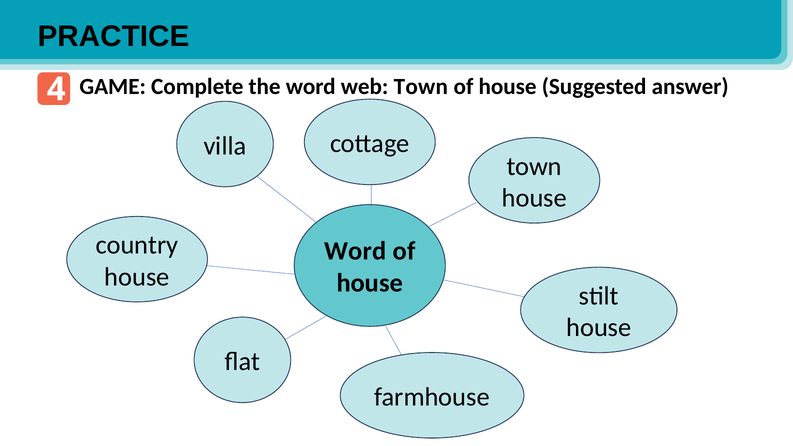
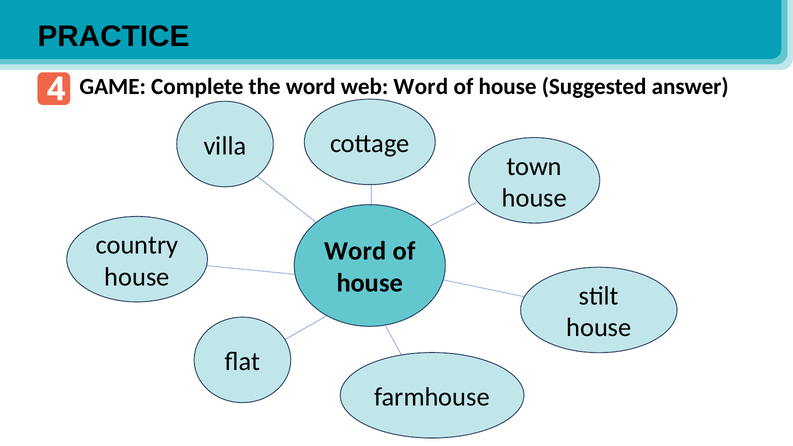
web Town: Town -> Word
